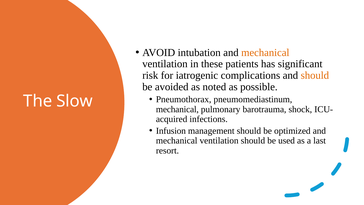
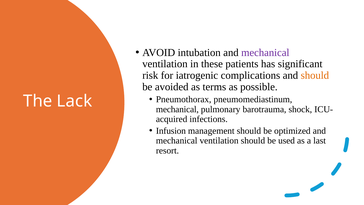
mechanical at (265, 52) colour: orange -> purple
noted: noted -> terms
Slow: Slow -> Lack
